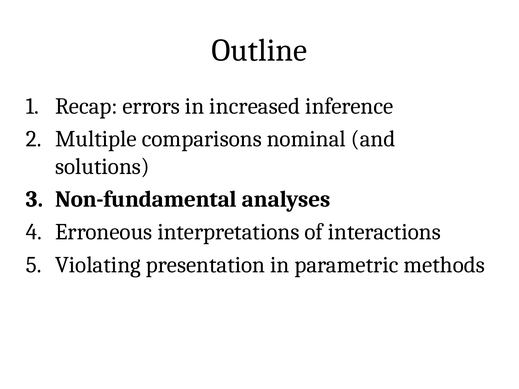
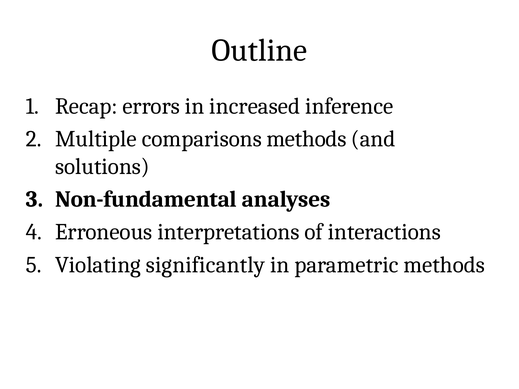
comparisons nominal: nominal -> methods
presentation: presentation -> significantly
